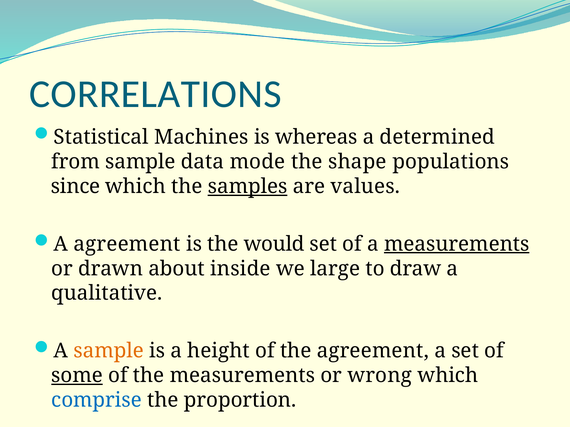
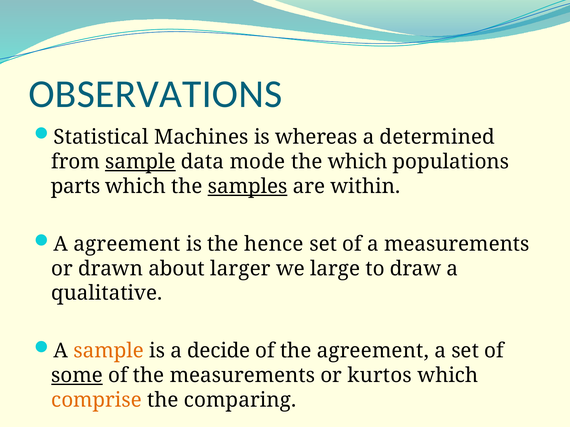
CORRELATIONS: CORRELATIONS -> OBSERVATIONS
sample at (140, 162) underline: none -> present
the shape: shape -> which
since: since -> parts
values: values -> within
would: would -> hence
measurements at (457, 244) underline: present -> none
inside: inside -> larger
height: height -> decide
wrong: wrong -> kurtos
comprise colour: blue -> orange
proportion: proportion -> comparing
